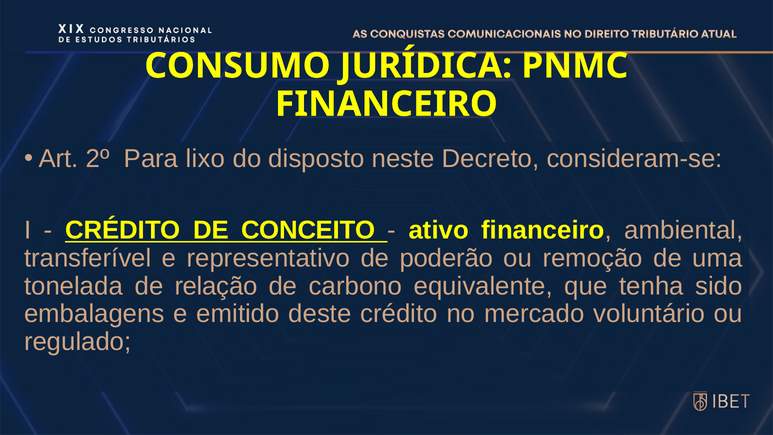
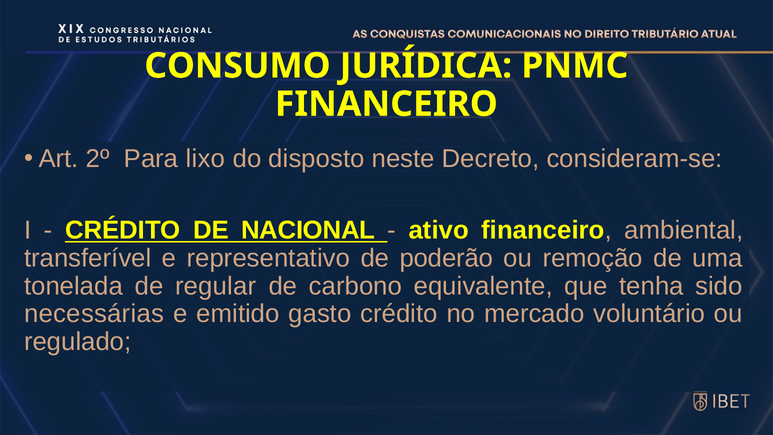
CONCEITO: CONCEITO -> NACIONAL
relação: relação -> regular
embalagens: embalagens -> necessárias
deste: deste -> gasto
